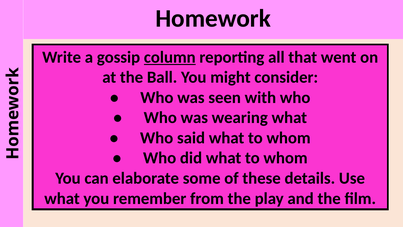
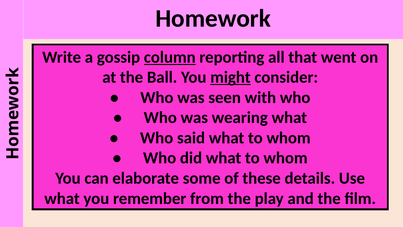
might underline: none -> present
